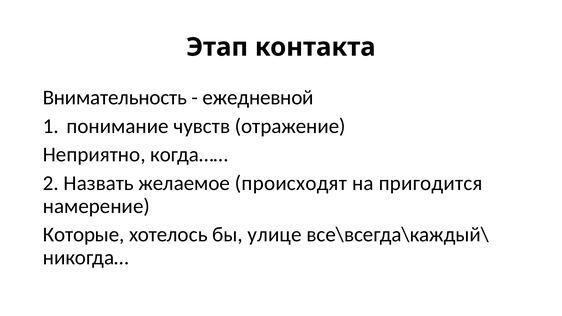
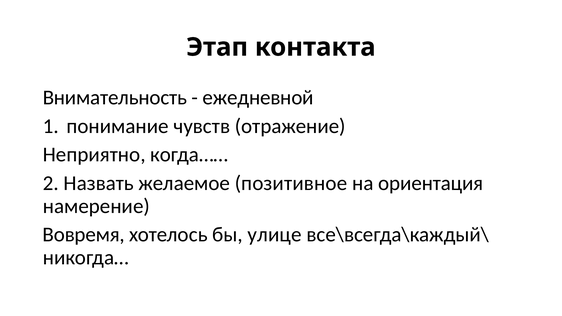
происходят: происходят -> позитивное
пригодится: пригодится -> ориентация
Которые: Которые -> Вовремя
